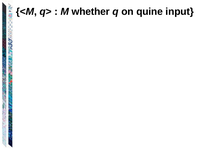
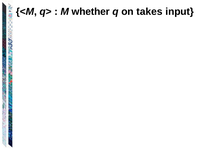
quine: quine -> takes
